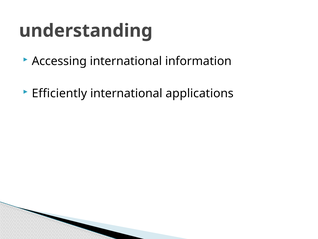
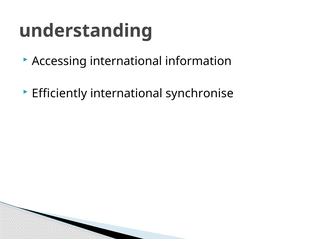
applications: applications -> synchronise
